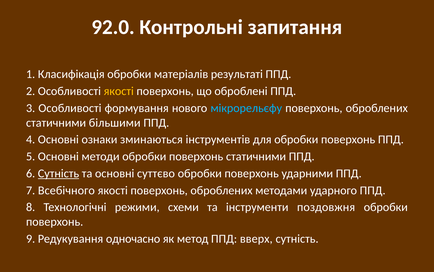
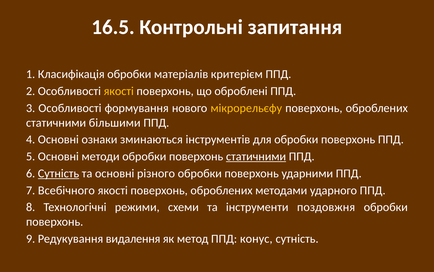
92.0: 92.0 -> 16.5
результаті: результаті -> критерієм
мікрорельєфу colour: light blue -> yellow
статичними at (256, 156) underline: none -> present
суттєво: суттєво -> різного
одночасно: одночасно -> видалення
вверх: вверх -> конус
